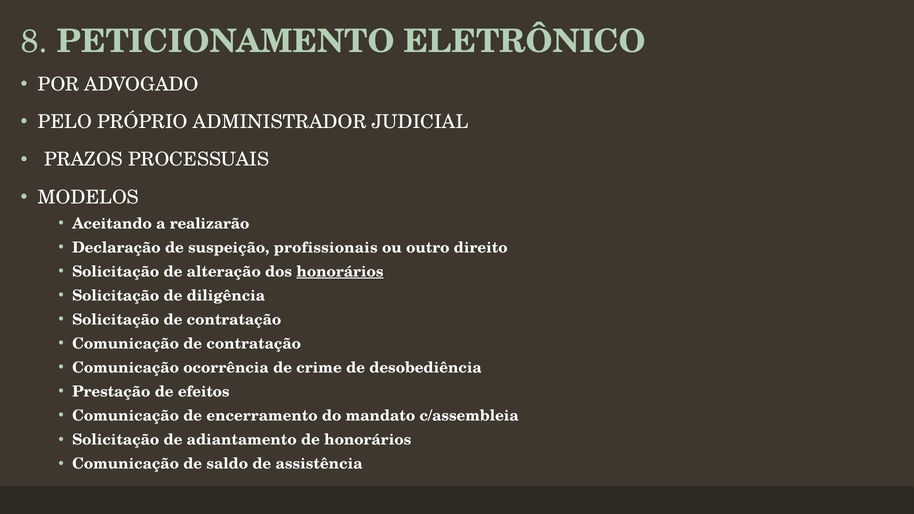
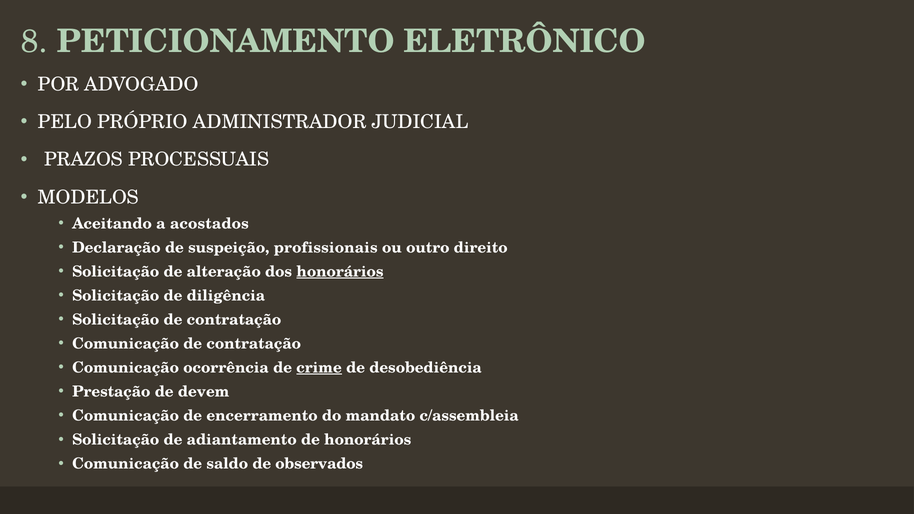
realizarão: realizarão -> acostados
crime underline: none -> present
efeitos: efeitos -> devem
assistência: assistência -> observados
